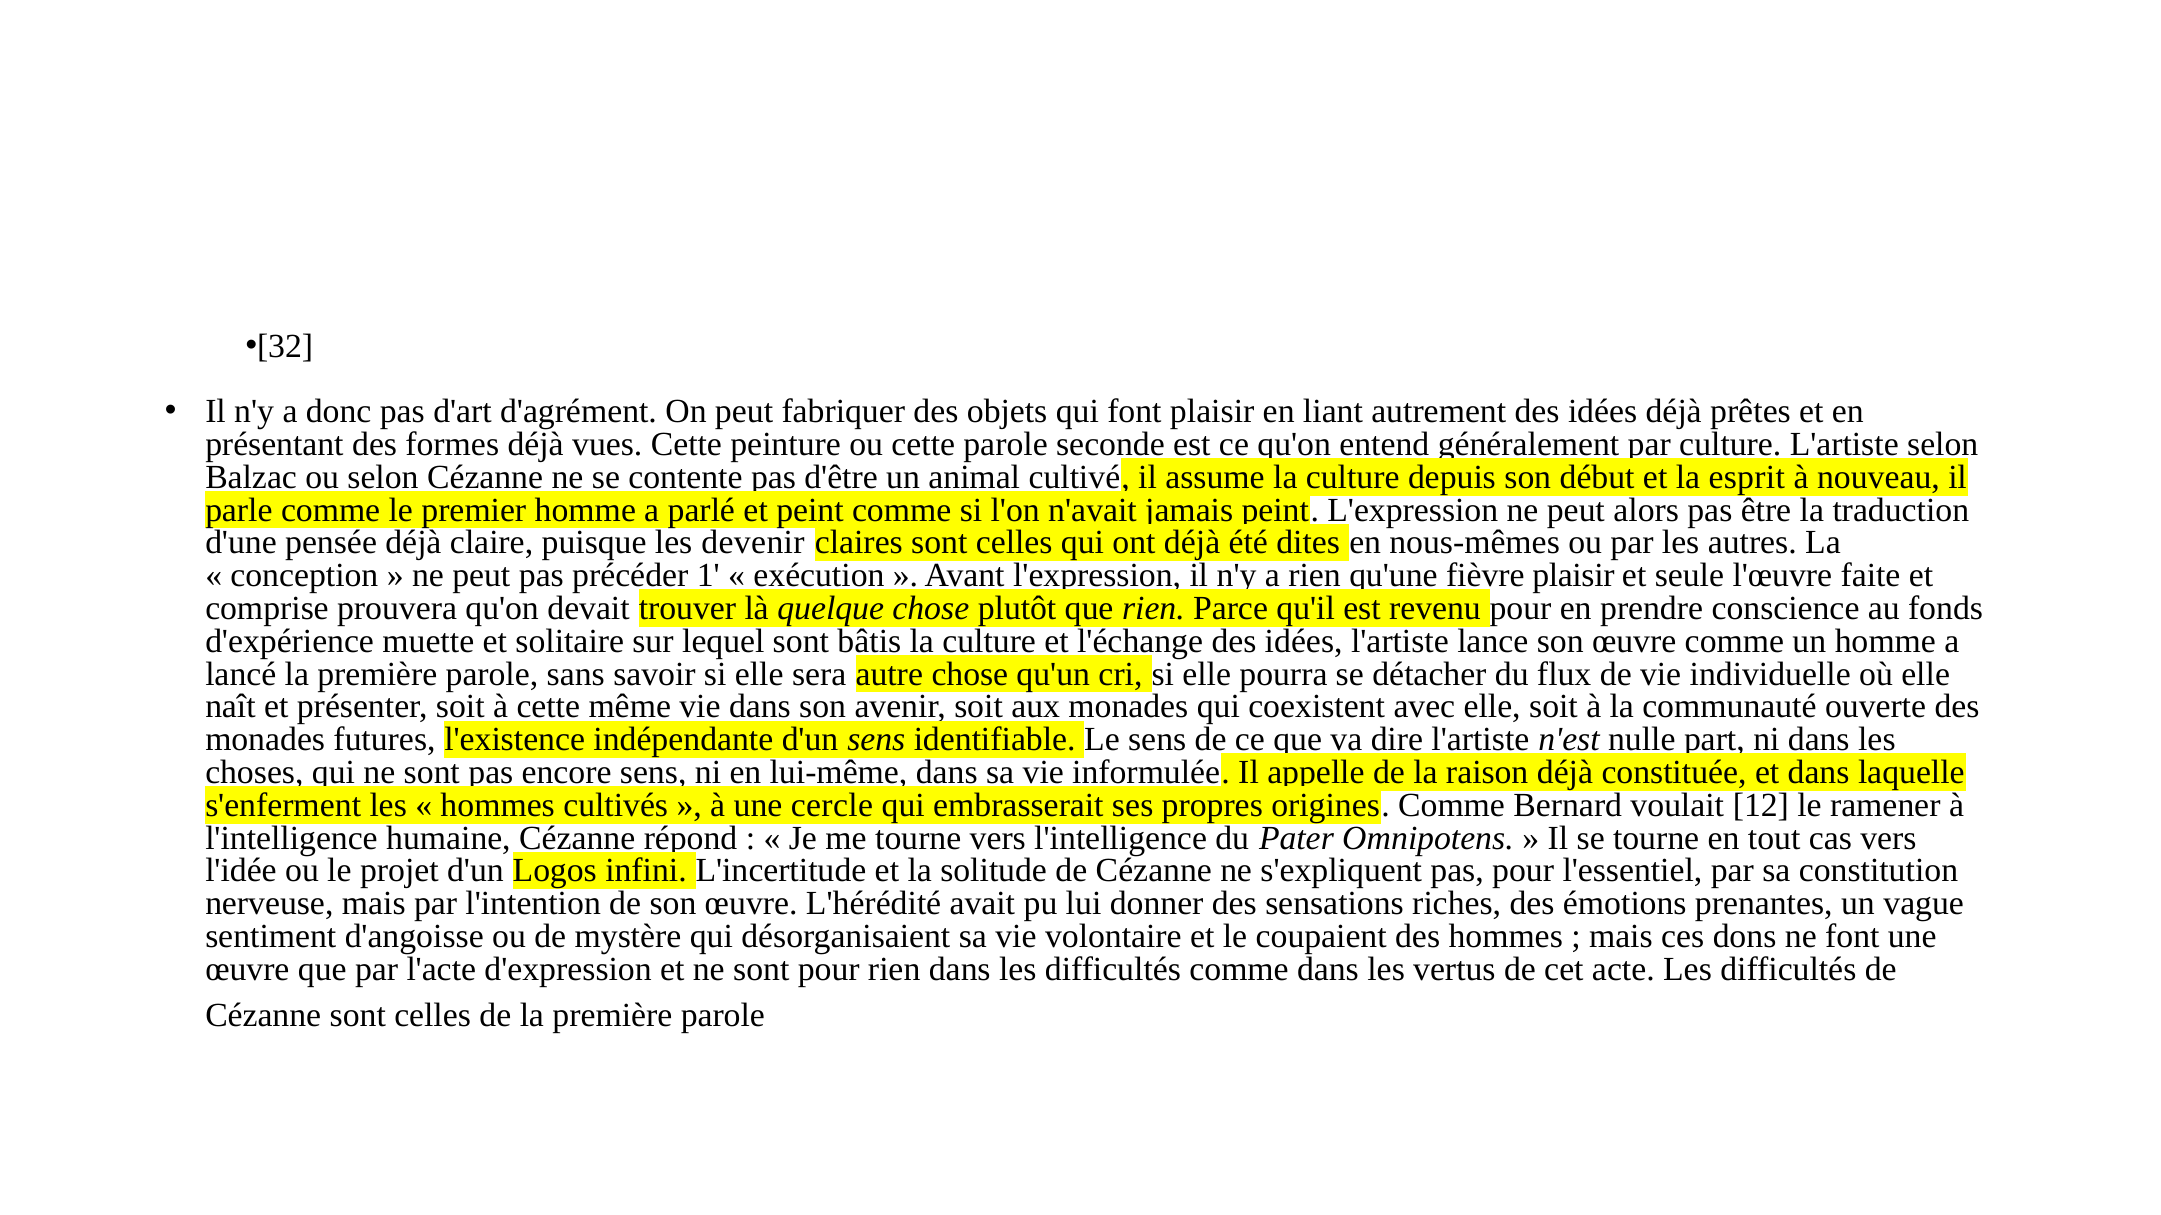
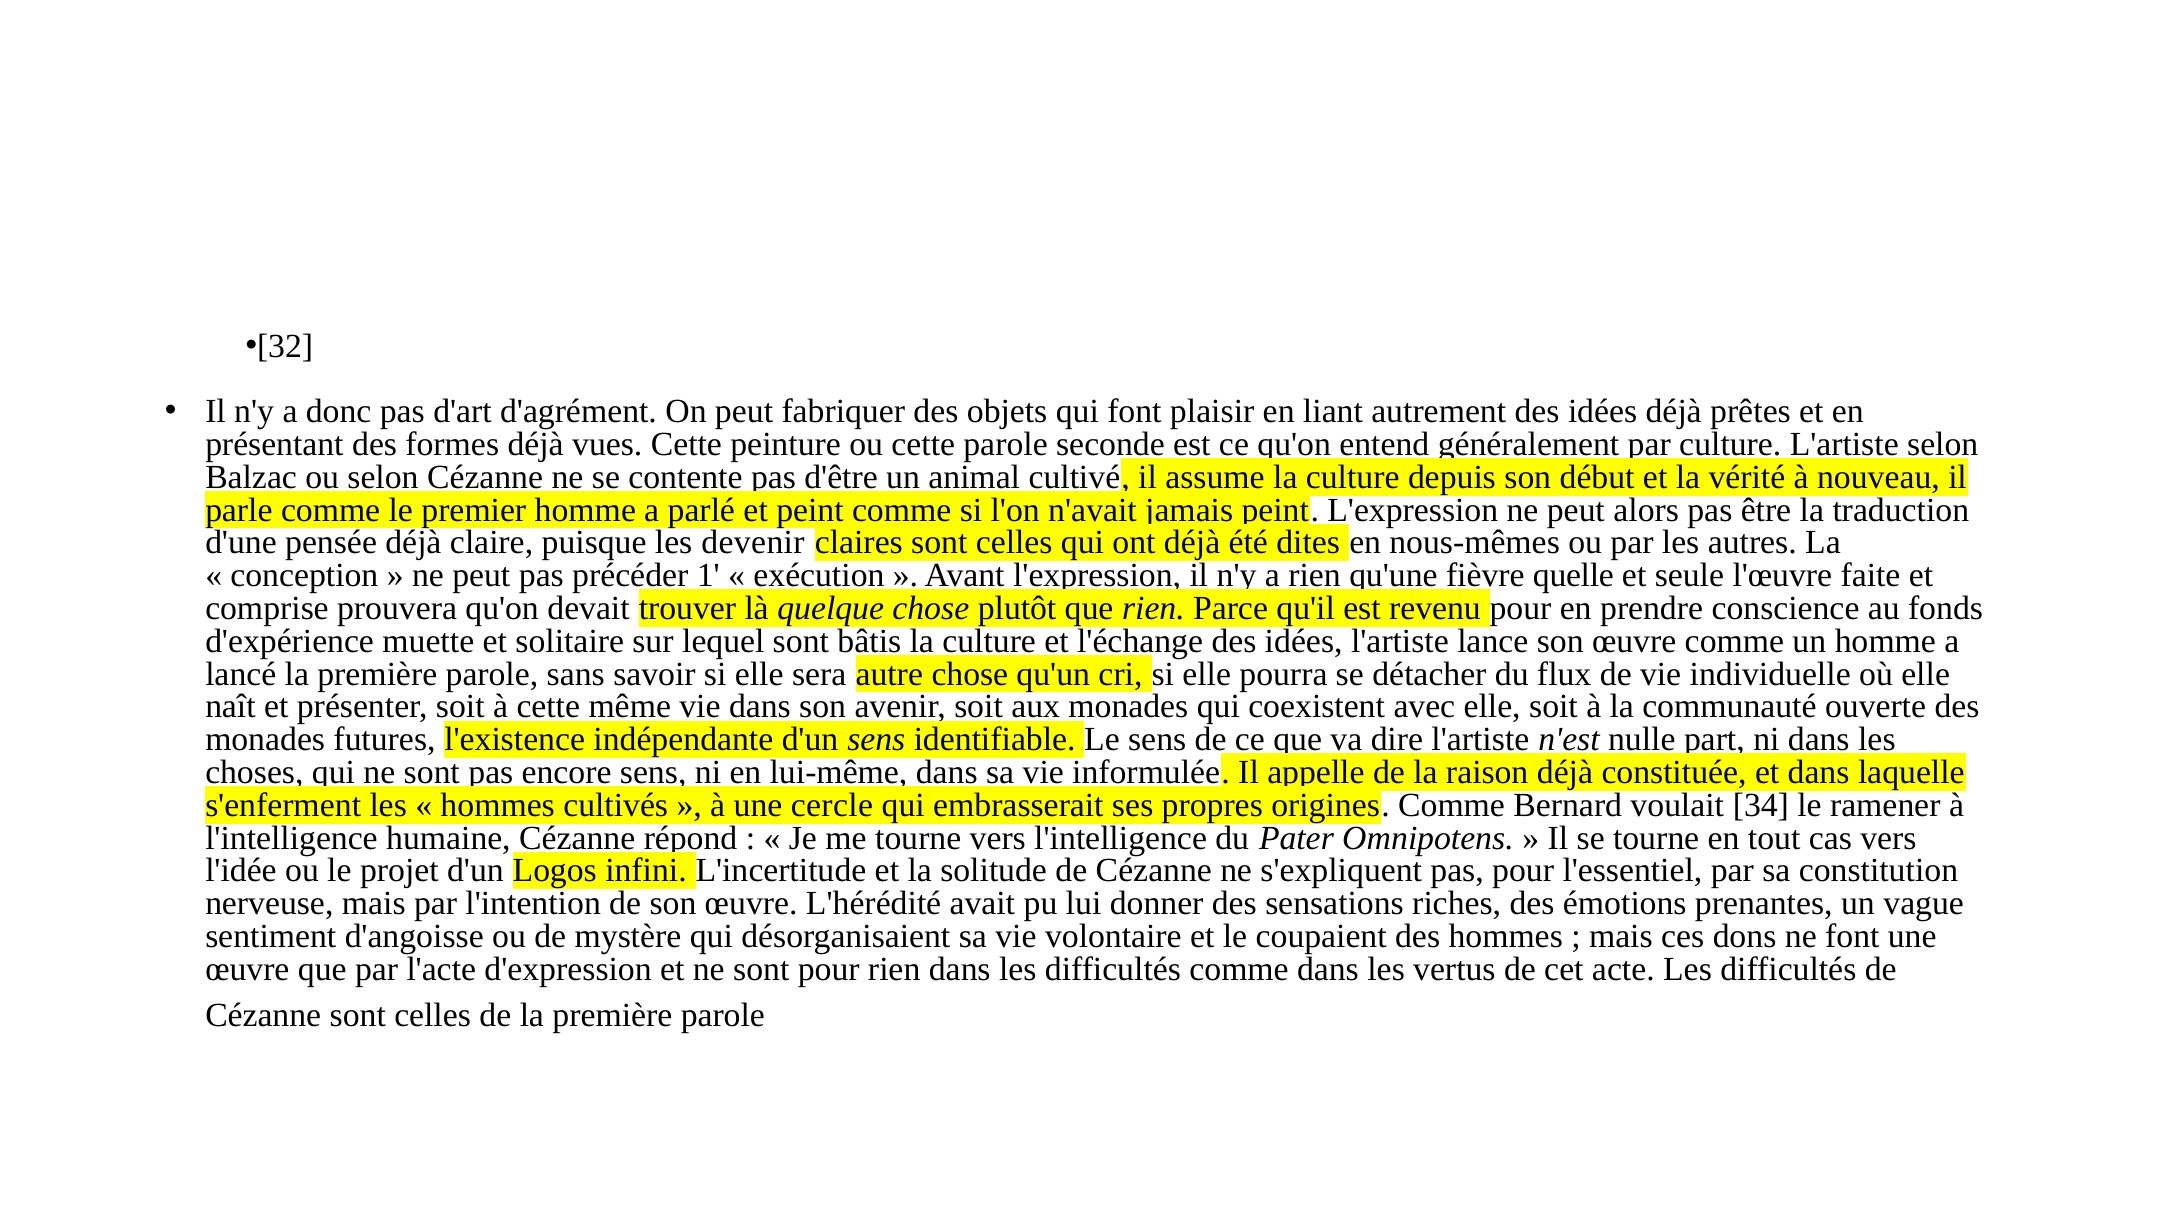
esprit: esprit -> vérité
fièvre plaisir: plaisir -> quelle
12: 12 -> 34
